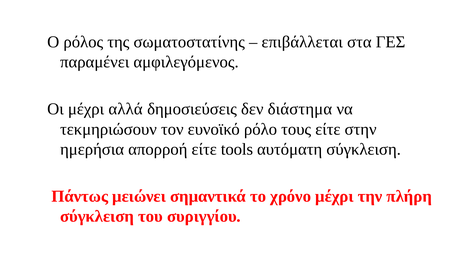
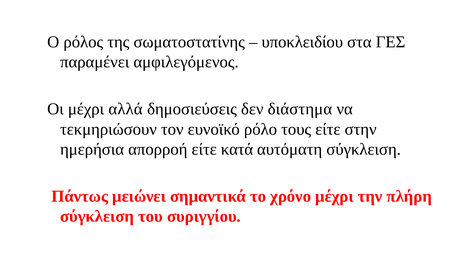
επιβάλλεται: επιβάλλεται -> υποκλειδίου
tools: tools -> κατά
